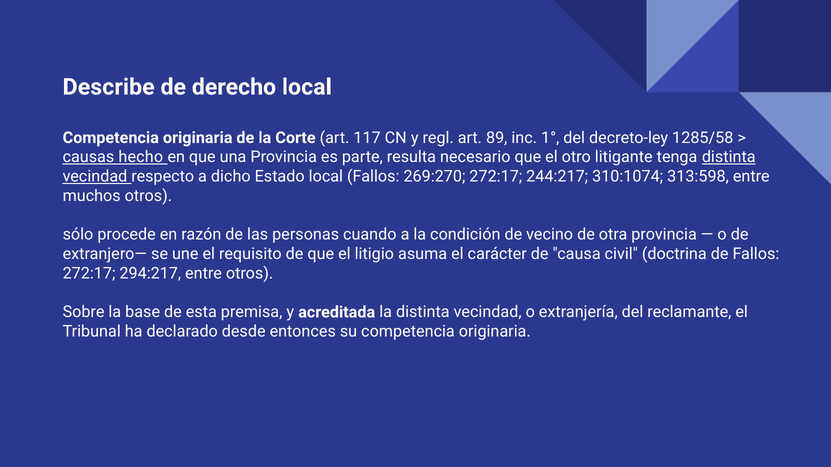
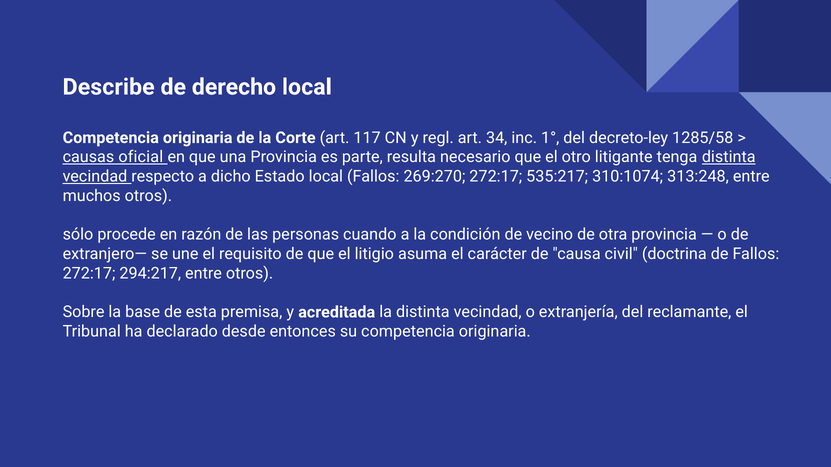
89: 89 -> 34
hecho: hecho -> oficial
244:217: 244:217 -> 535:217
313:598: 313:598 -> 313:248
